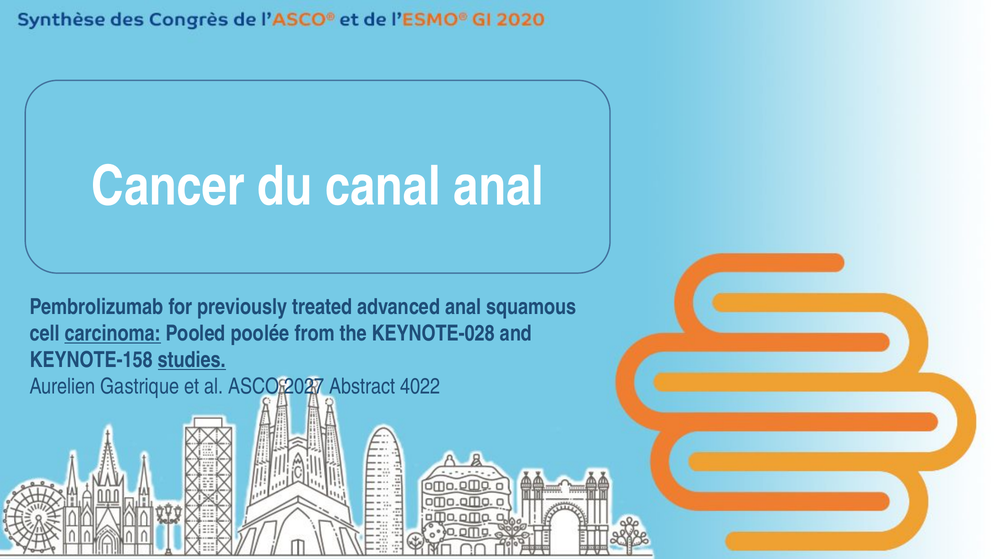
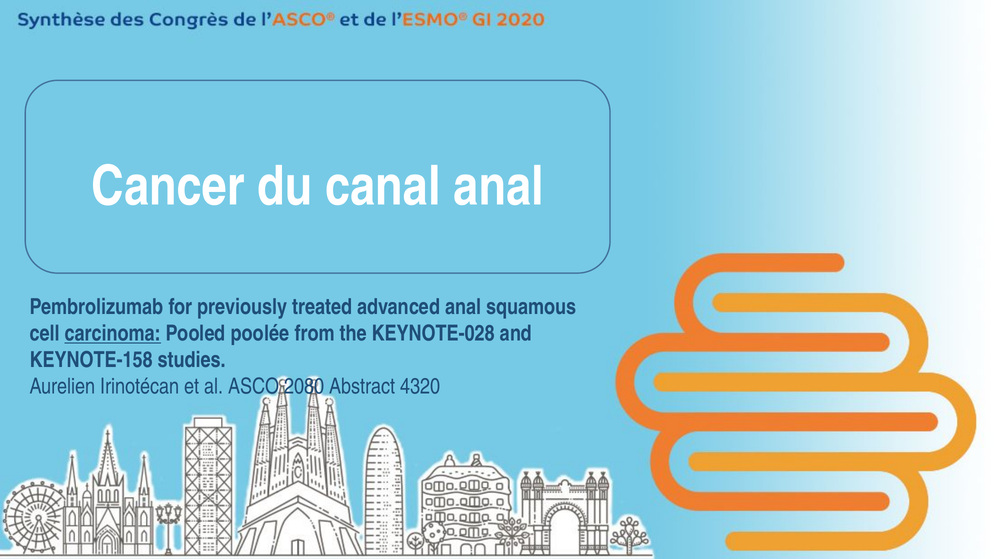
studies underline: present -> none
Gastrique: Gastrique -> Irinotécan
2027: 2027 -> 2080
4022: 4022 -> 4320
